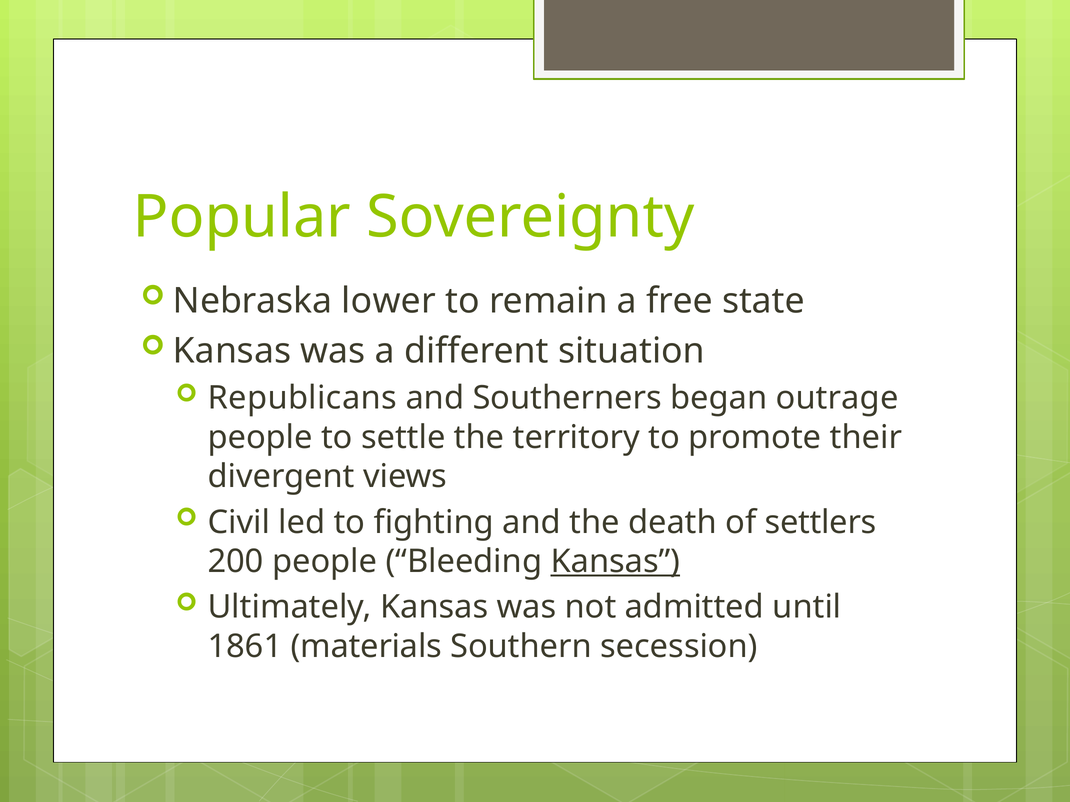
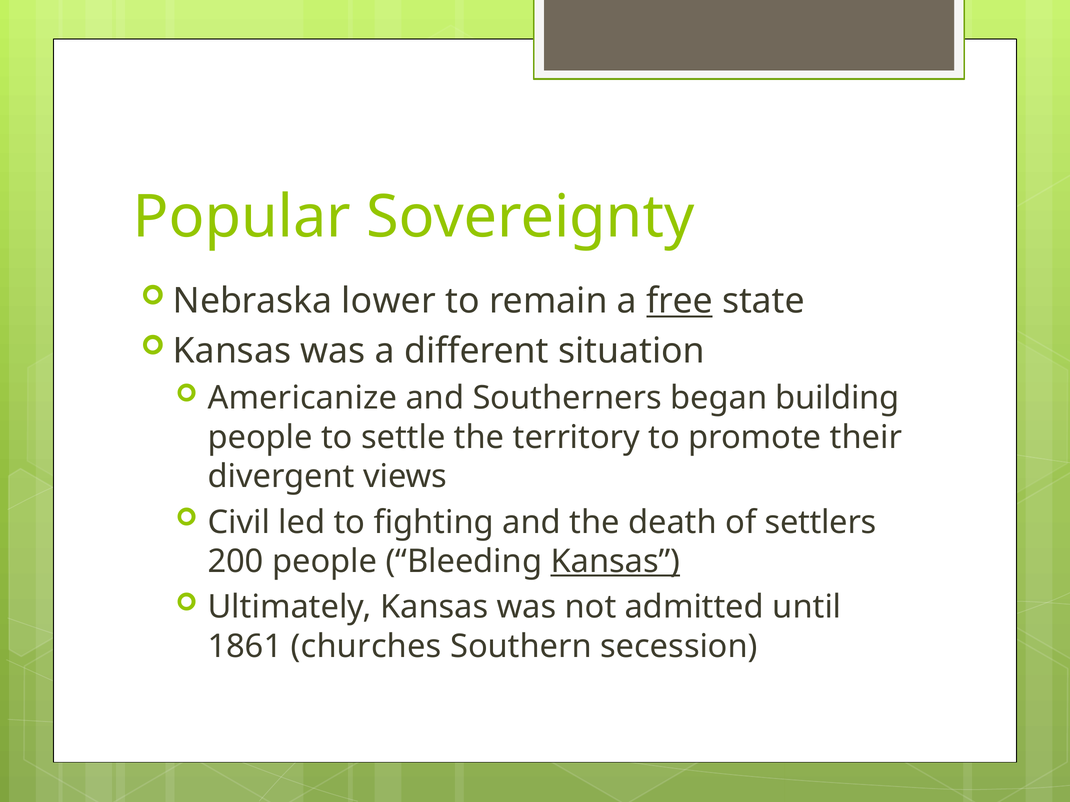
free underline: none -> present
Republicans: Republicans -> Americanize
outrage: outrage -> building
materials: materials -> churches
